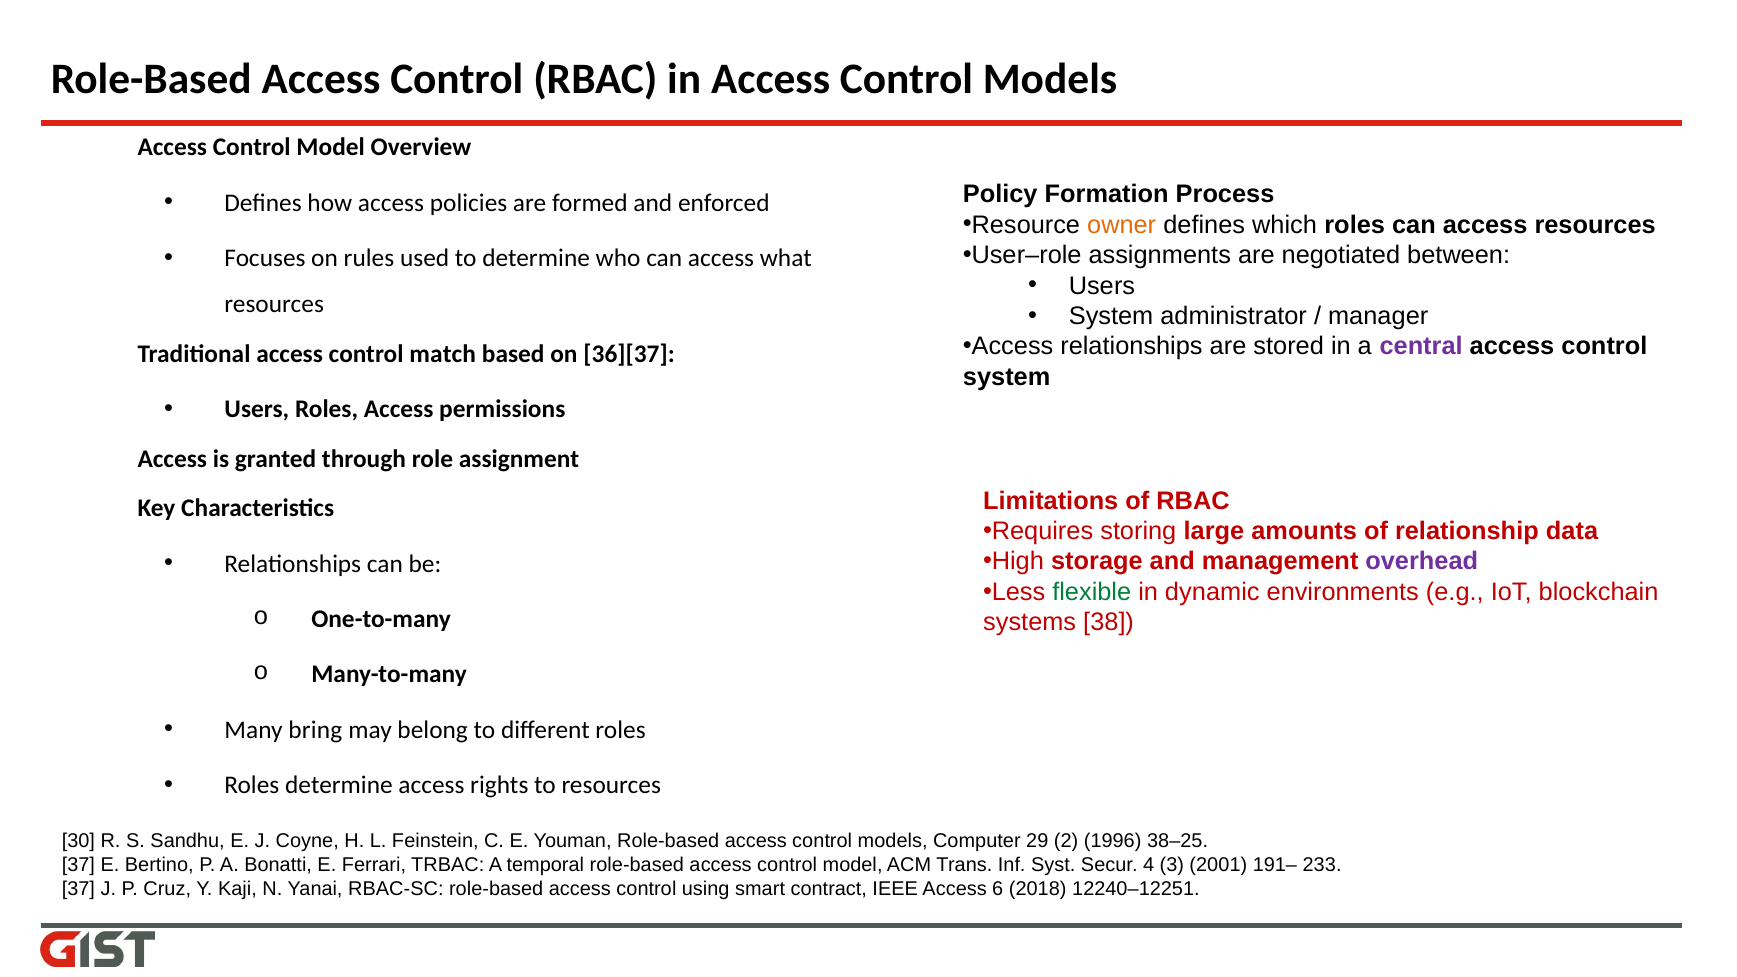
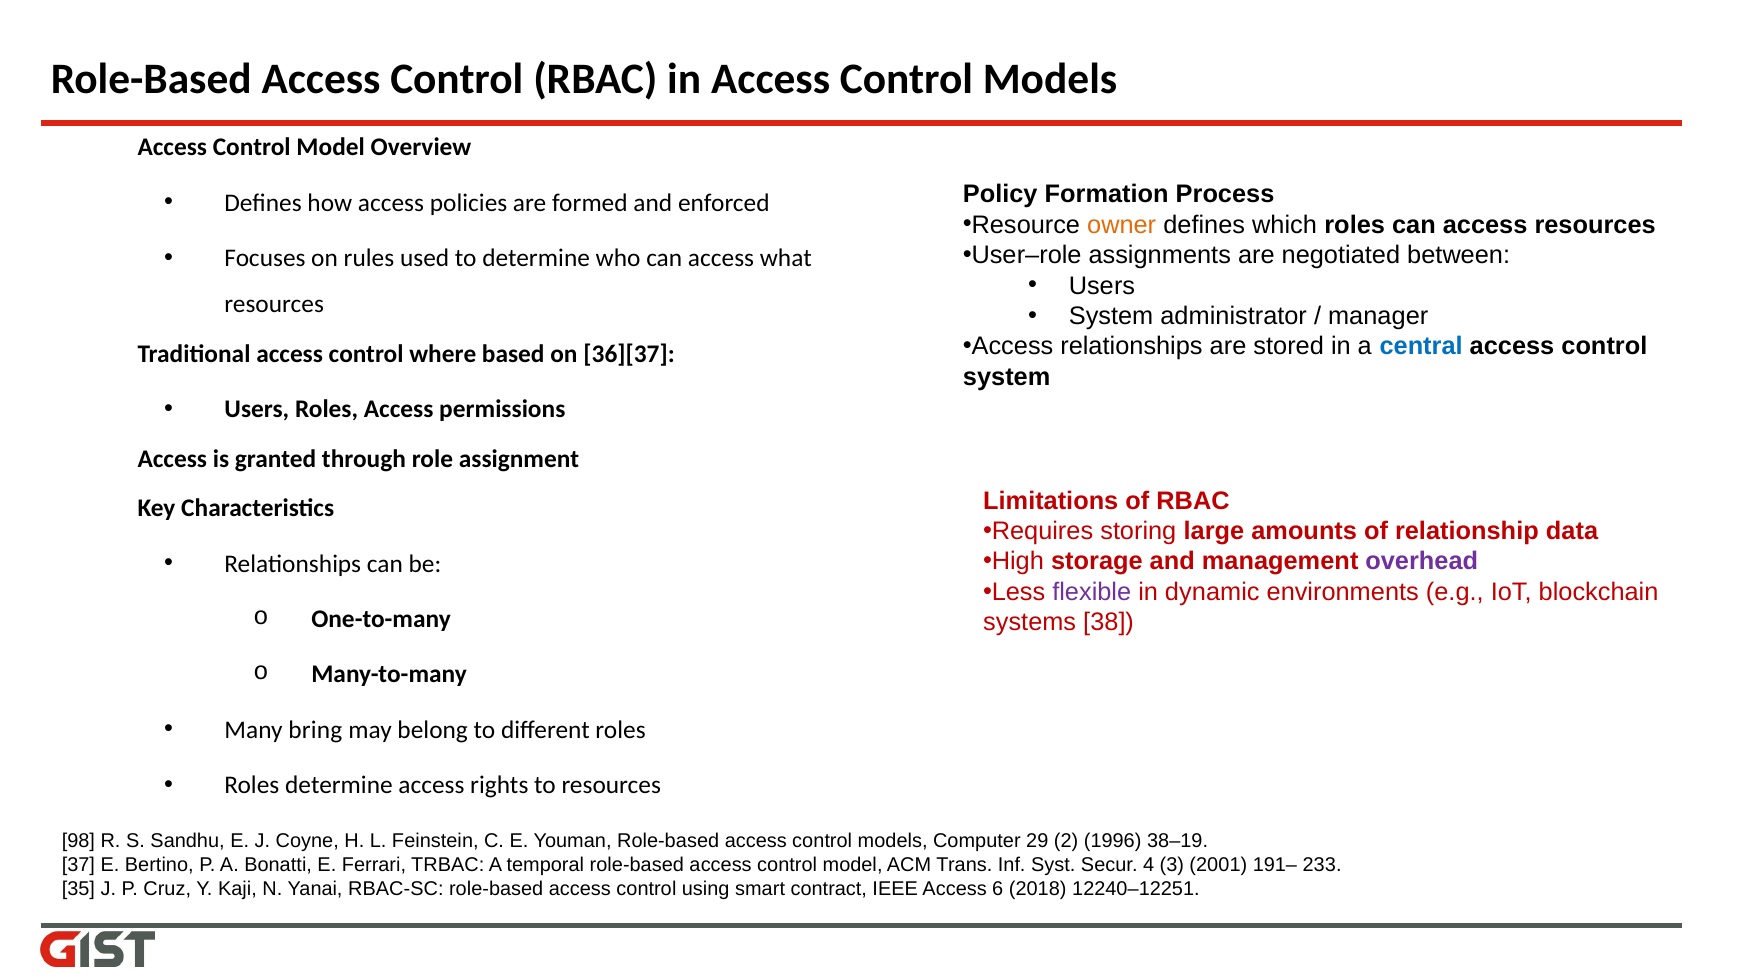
central colour: purple -> blue
match: match -> where
flexible colour: green -> purple
30: 30 -> 98
38–25: 38–25 -> 38–19
37 at (78, 889): 37 -> 35
